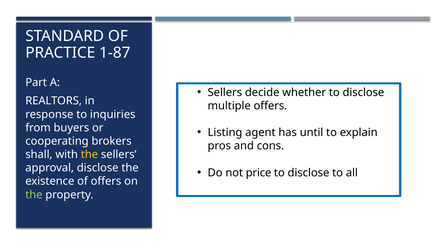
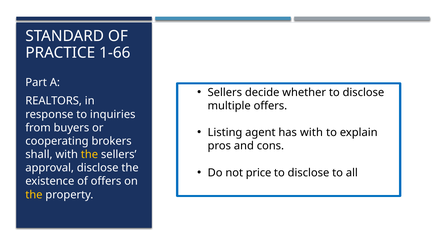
1-87: 1-87 -> 1-66
has until: until -> with
the at (34, 195) colour: light green -> yellow
